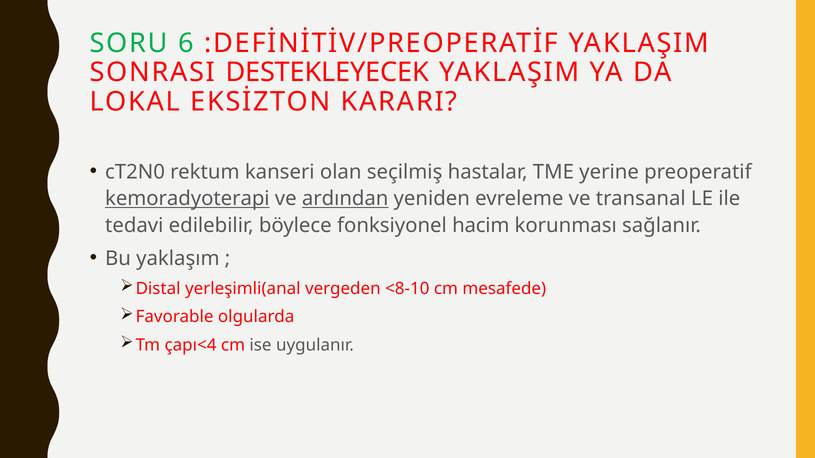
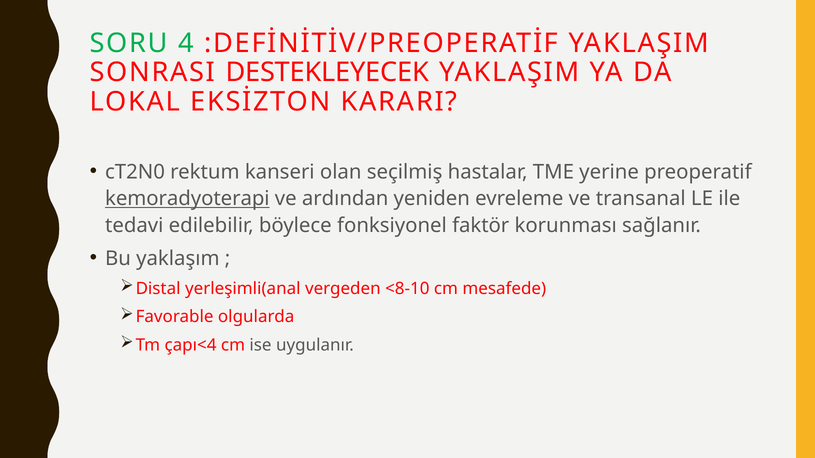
6: 6 -> 4
ardından underline: present -> none
hacim: hacim -> faktör
